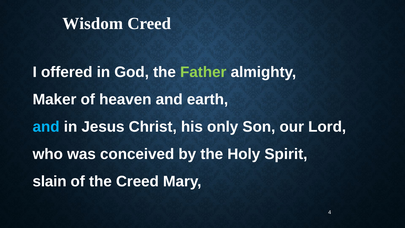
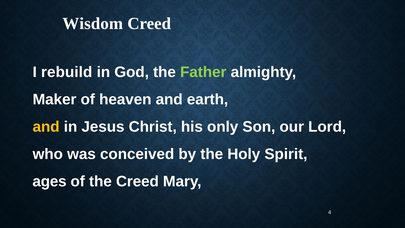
offered: offered -> rebuild
and at (46, 127) colour: light blue -> yellow
slain: slain -> ages
